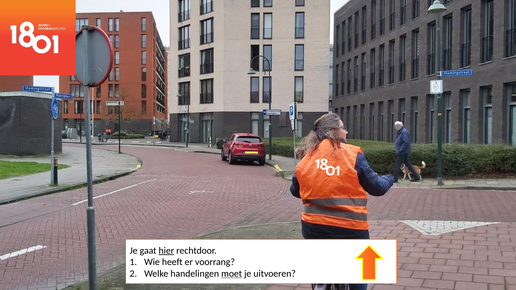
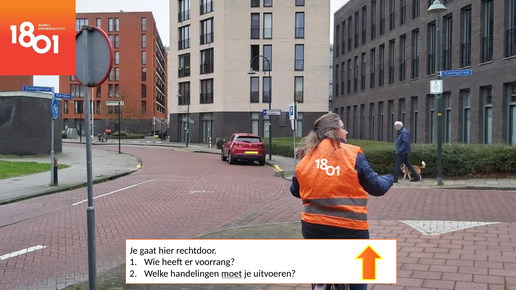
hier underline: present -> none
